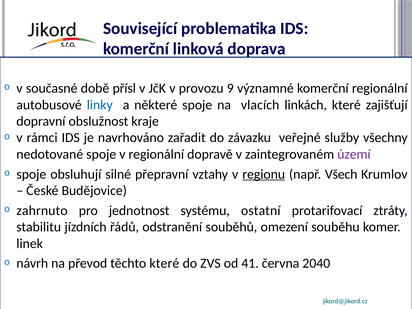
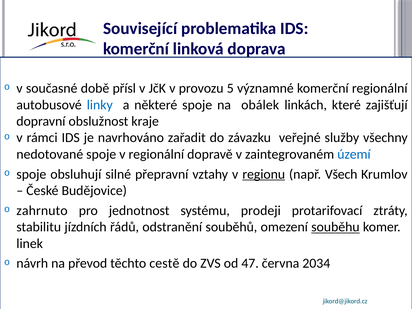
9: 9 -> 5
vlacích: vlacích -> obálek
území colour: purple -> blue
ostatní: ostatní -> prodeji
souběhu underline: none -> present
těchto které: které -> cestě
41: 41 -> 47
2040: 2040 -> 2034
